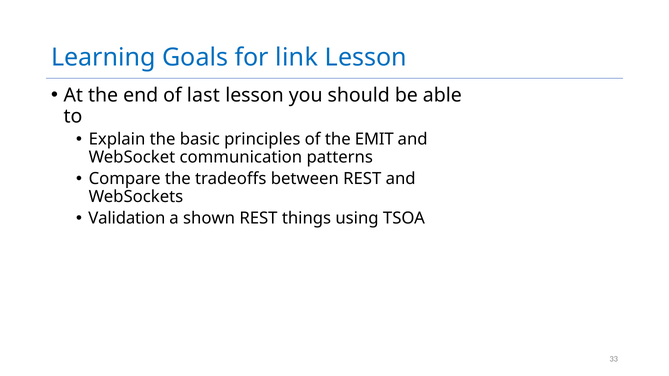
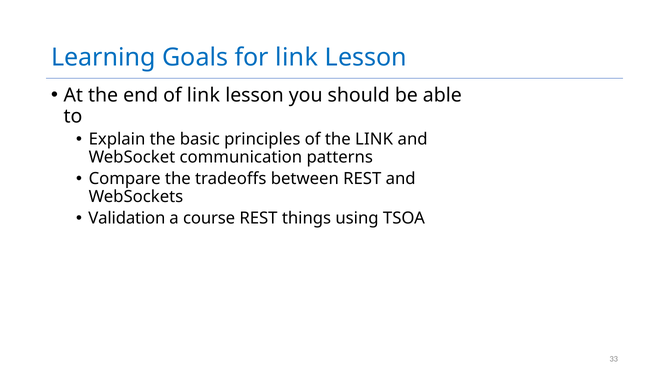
of last: last -> link
the EMIT: EMIT -> LINK
shown: shown -> course
